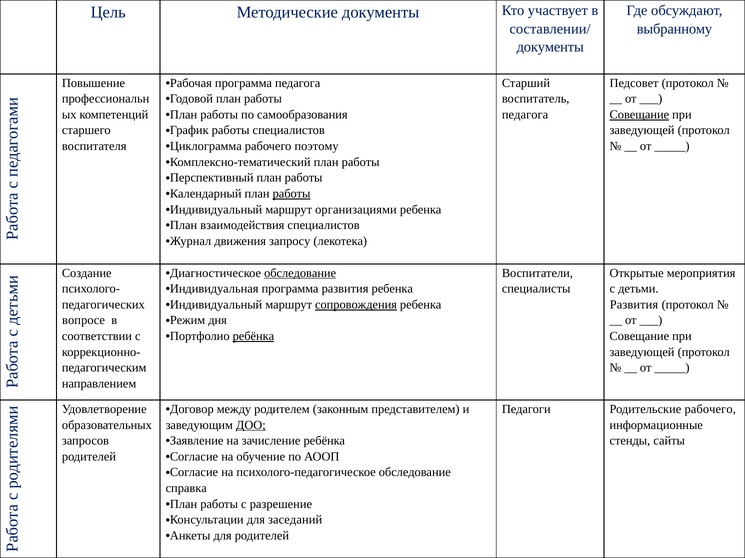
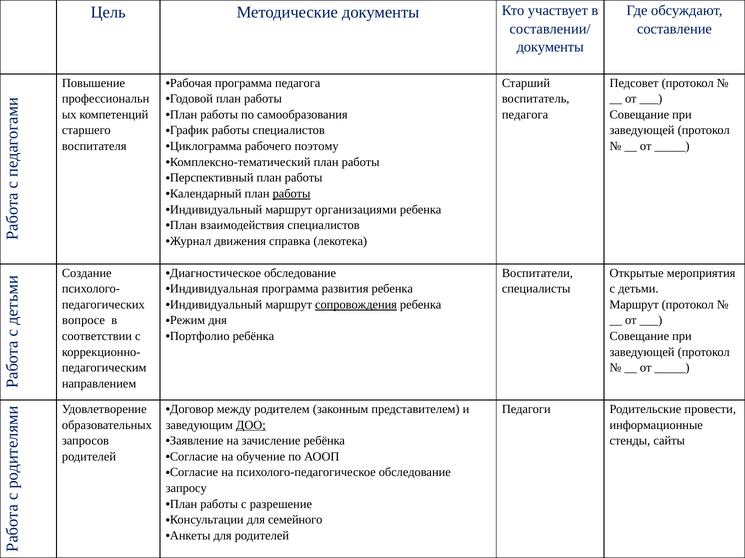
выбранному: выбранному -> составление
Совещание at (639, 115) underline: present -> none
запросу: запросу -> справка
обследование at (300, 273) underline: present -> none
Развития at (634, 305): Развития -> Маршрут
ребёнка at (253, 337) underline: present -> none
Родительские рабочего: рабочего -> провести
справка: справка -> запросу
заседаний: заседаний -> семейного
